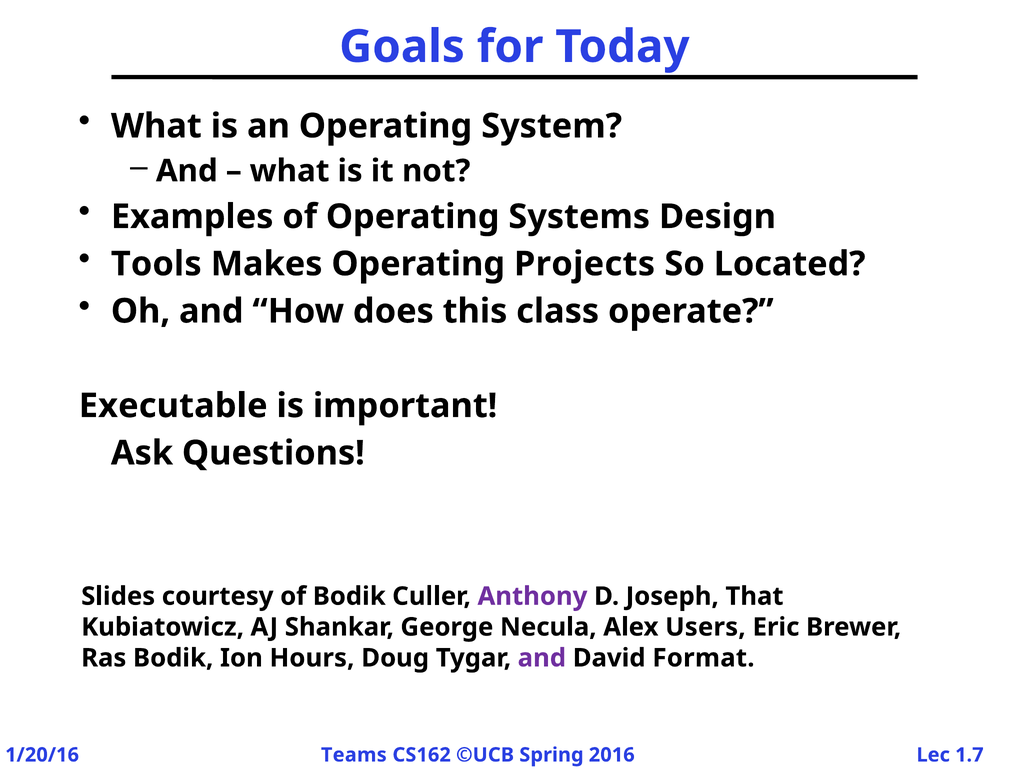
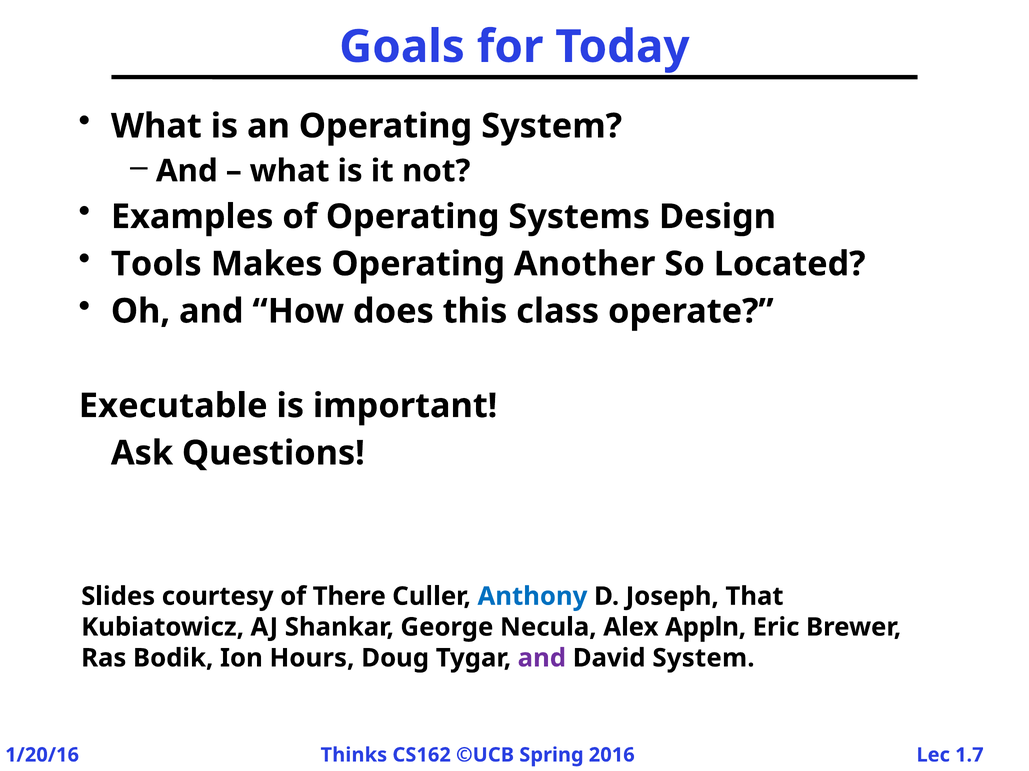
Projects: Projects -> Another
of Bodik: Bodik -> There
Anthony colour: purple -> blue
Users: Users -> Appln
David Format: Format -> System
Teams: Teams -> Thinks
